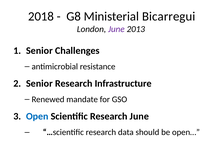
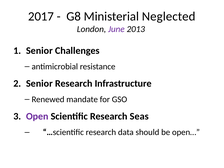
2018: 2018 -> 2017
Bicarregui: Bicarregui -> Neglected
Open colour: blue -> purple
Research June: June -> Seas
